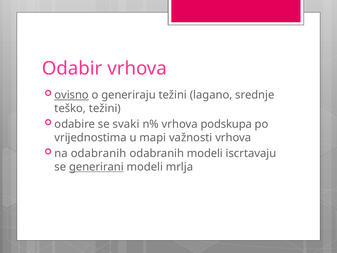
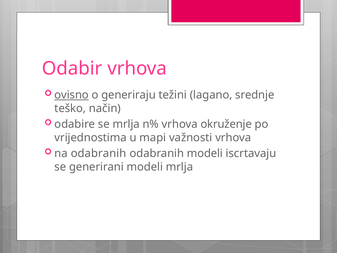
teško težini: težini -> način
se svaki: svaki -> mrlja
podskupa: podskupa -> okruženje
generirani underline: present -> none
